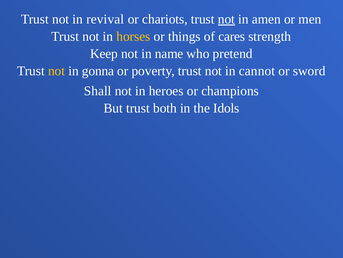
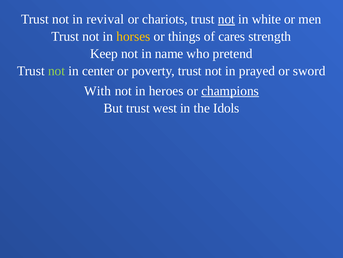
amen: amen -> white
not at (57, 71) colour: yellow -> light green
gonna: gonna -> center
cannot: cannot -> prayed
Shall: Shall -> With
champions underline: none -> present
both: both -> west
